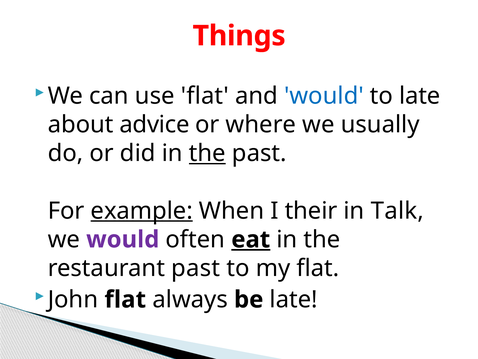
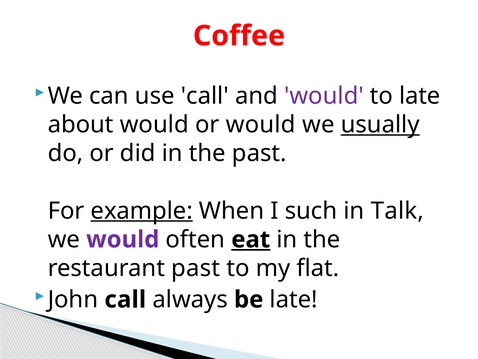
Things: Things -> Coffee
use flat: flat -> call
would at (324, 96) colour: blue -> purple
about advice: advice -> would
or where: where -> would
usually underline: none -> present
the at (207, 153) underline: present -> none
their: their -> such
John flat: flat -> call
